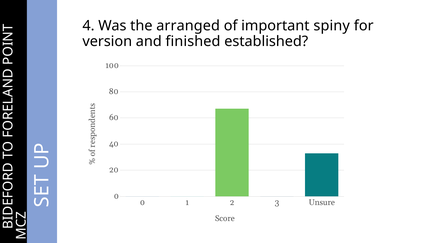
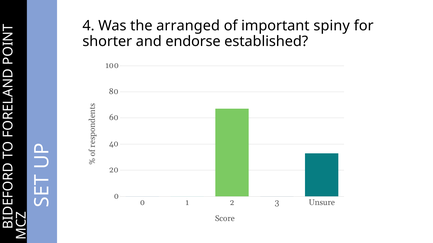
version: version -> shorter
finished: finished -> endorse
